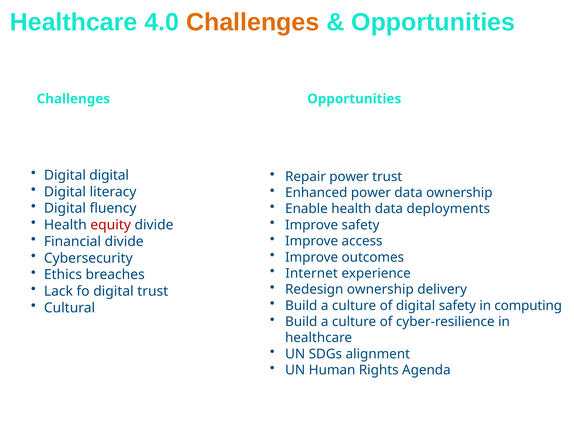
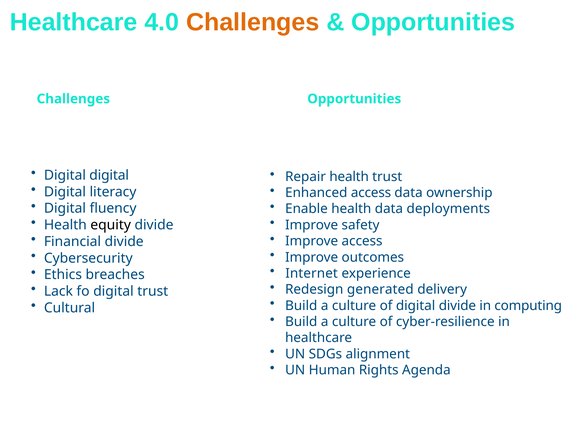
Repair power: power -> health
Enhanced power: power -> access
equity colour: red -> black
Redesign ownership: ownership -> generated
digital safety: safety -> divide
